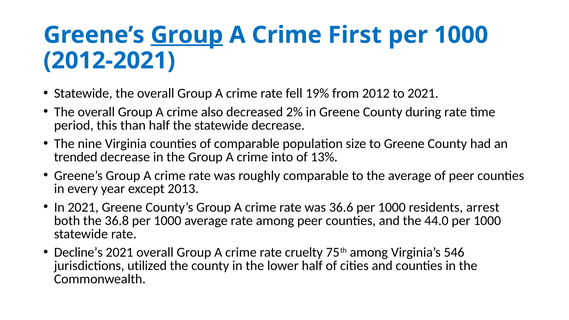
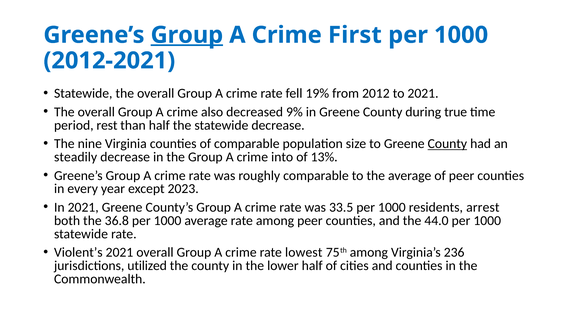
2%: 2% -> 9%
during rate: rate -> true
this: this -> rest
County at (447, 144) underline: none -> present
trended: trended -> steadily
2013: 2013 -> 2023
36.6: 36.6 -> 33.5
Decline’s: Decline’s -> Violent’s
cruelty: cruelty -> lowest
546: 546 -> 236
